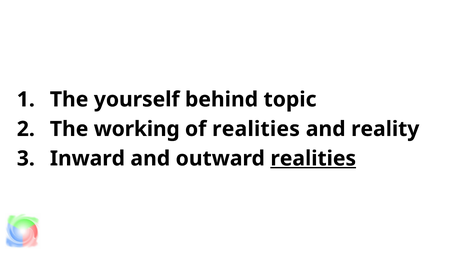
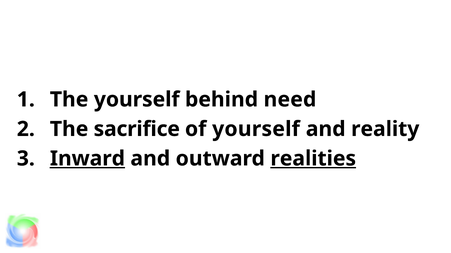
topic: topic -> need
working: working -> sacrifice
of realities: realities -> yourself
Inward underline: none -> present
